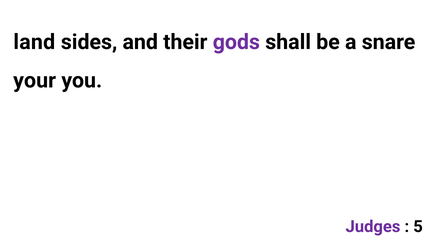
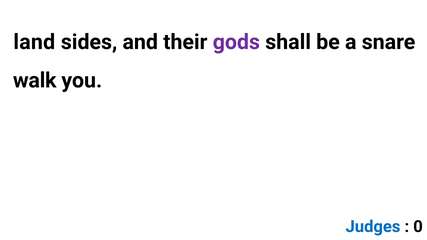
your: your -> walk
Judges colour: purple -> blue
5: 5 -> 0
